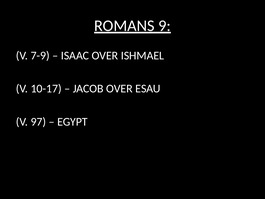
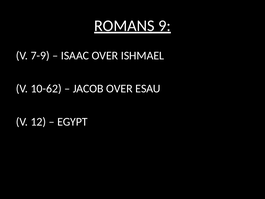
10-17: 10-17 -> 10-62
97: 97 -> 12
